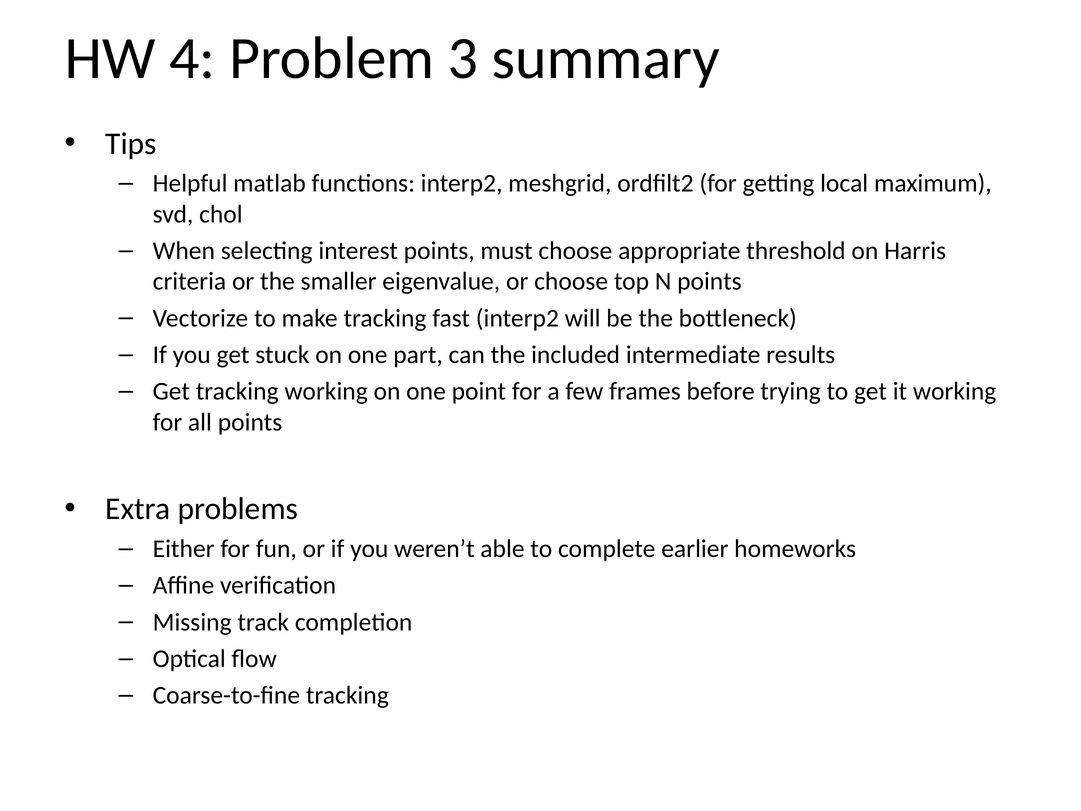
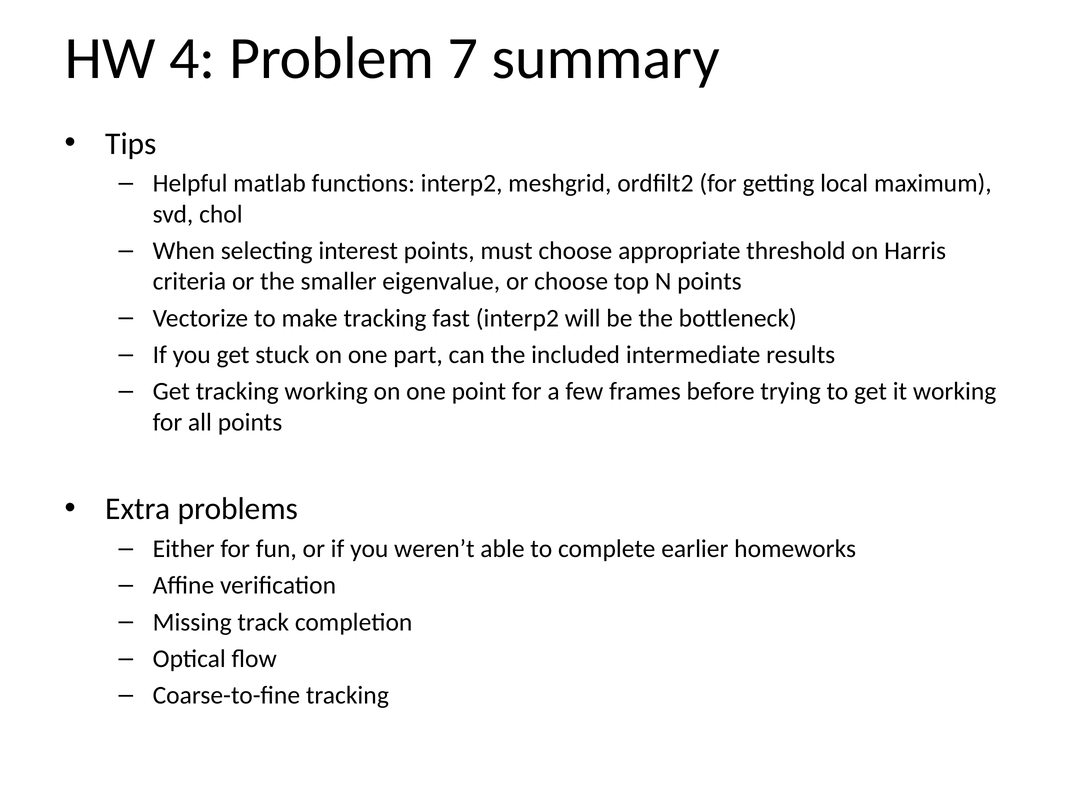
3: 3 -> 7
